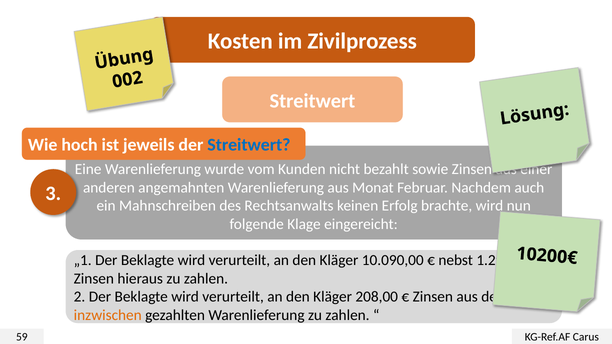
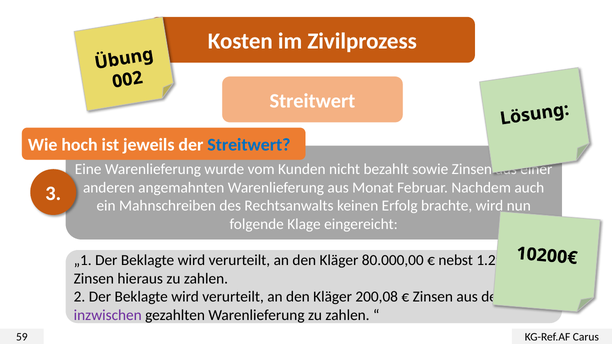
10.090,00: 10.090,00 -> 80.000,00
208,00: 208,00 -> 200,08
inzwischen colour: orange -> purple
